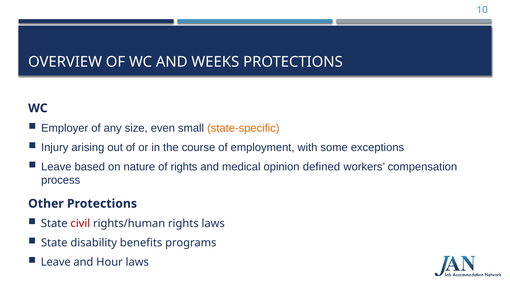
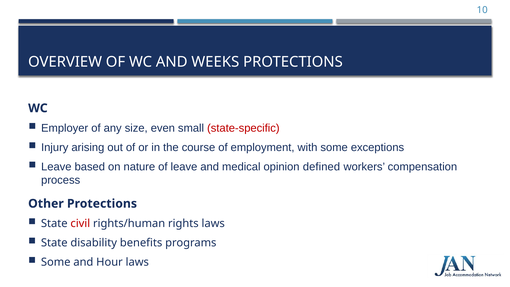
state-specific colour: orange -> red
of rights: rights -> leave
Leave at (56, 262): Leave -> Some
